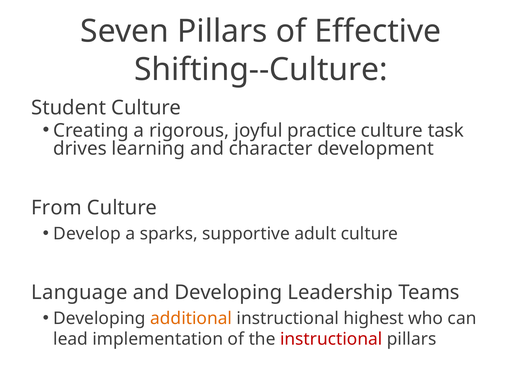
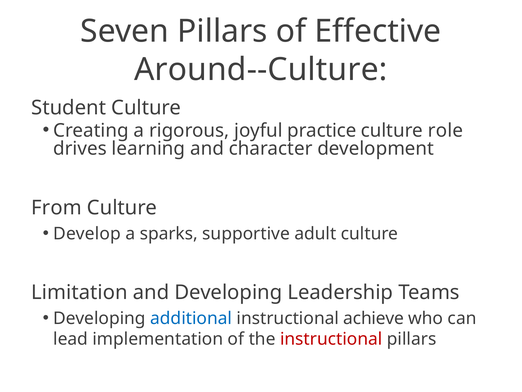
Shifting--Culture: Shifting--Culture -> Around--Culture
task: task -> role
Language: Language -> Limitation
additional colour: orange -> blue
highest: highest -> achieve
